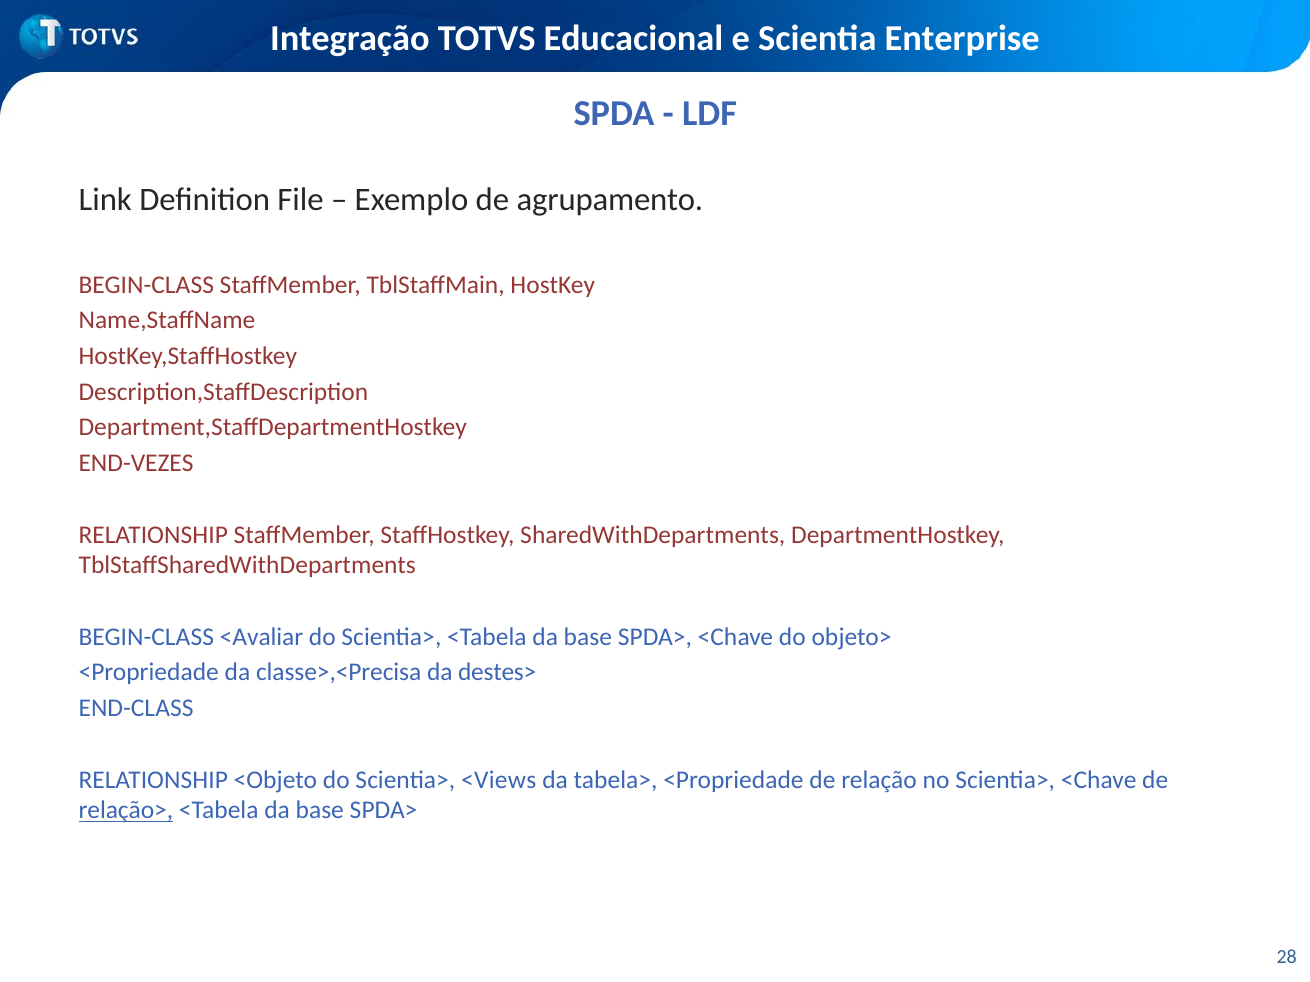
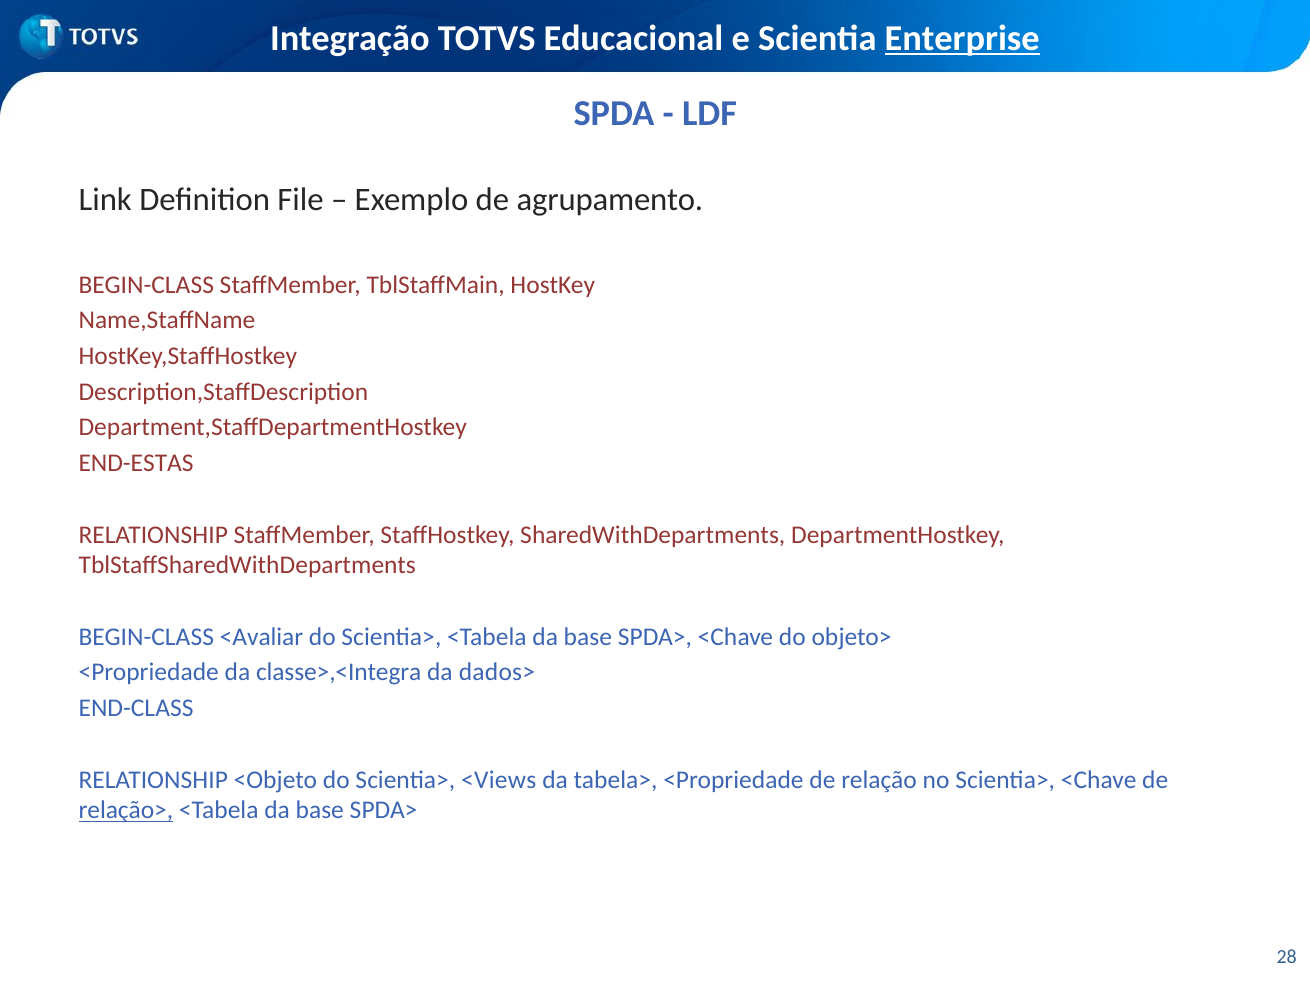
Enterprise underline: none -> present
END-VEZES: END-VEZES -> END-ESTAS
classe>,<Precisa: classe>,<Precisa -> classe>,<Integra
destes>: destes> -> dados>
